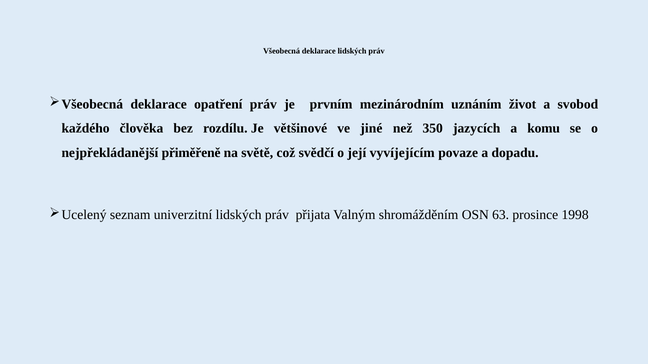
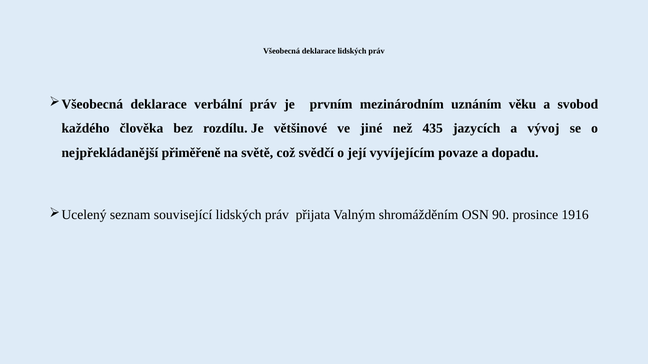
opatření: opatření -> verbální
život: život -> věku
350: 350 -> 435
komu: komu -> vývoj
univerzitní: univerzitní -> související
63: 63 -> 90
1998: 1998 -> 1916
